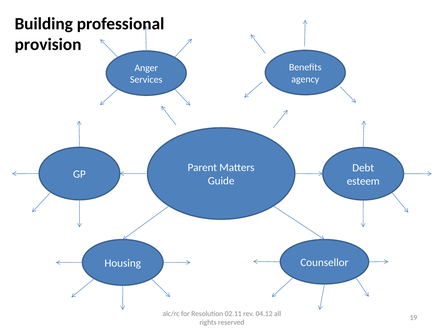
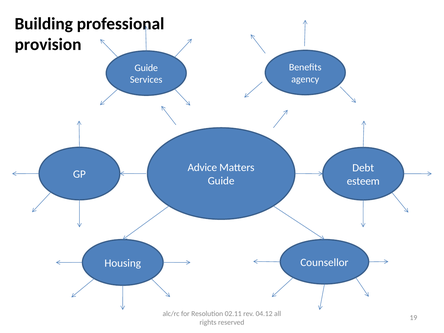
Anger at (146, 68): Anger -> Guide
Parent: Parent -> Advice
